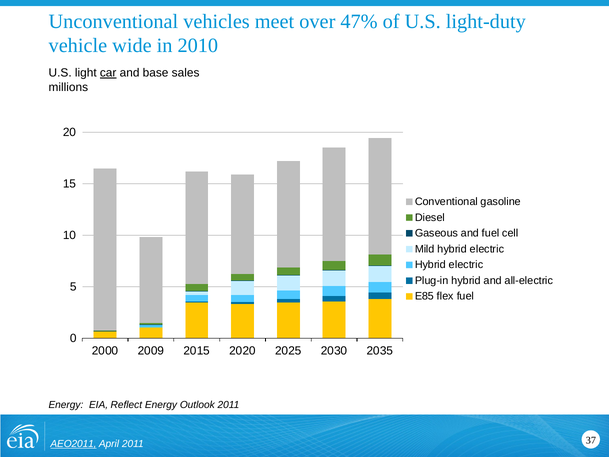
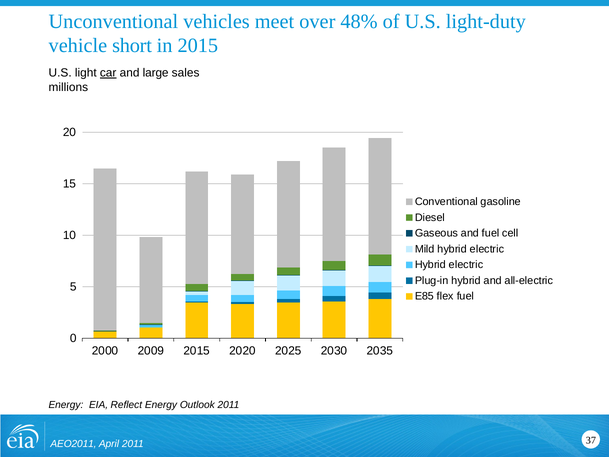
47%: 47% -> 48%
wide: wide -> short
in 2010: 2010 -> 2015
base: base -> large
AEO2011 underline: present -> none
